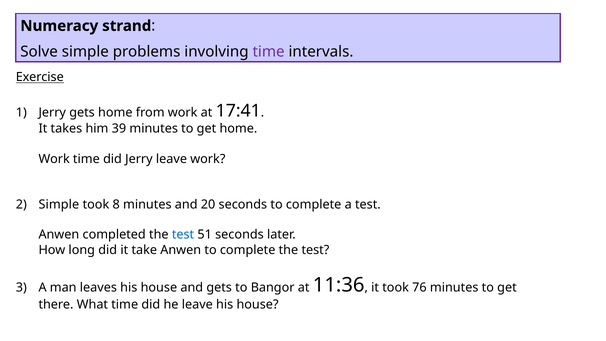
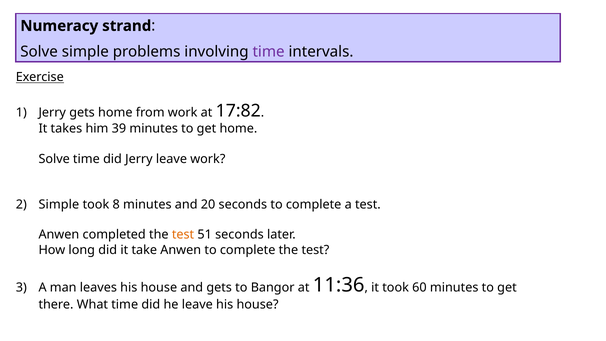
17:41: 17:41 -> 17:82
Work at (54, 159): Work -> Solve
test at (183, 235) colour: blue -> orange
76: 76 -> 60
